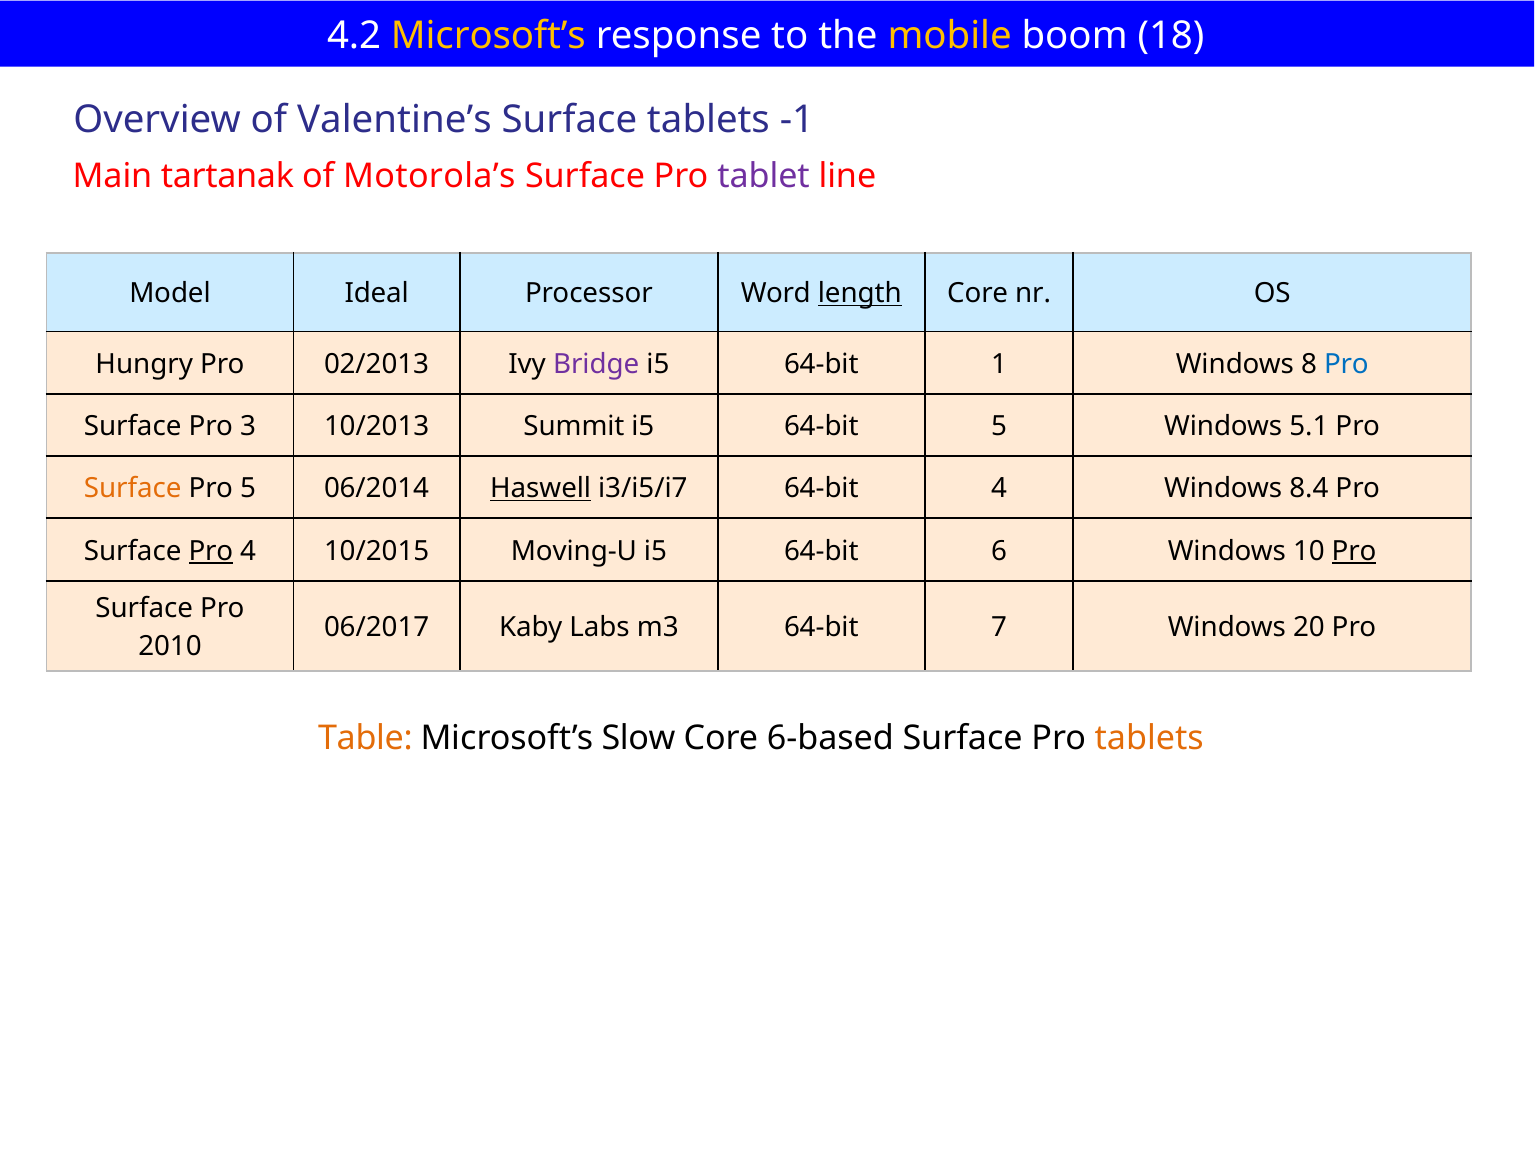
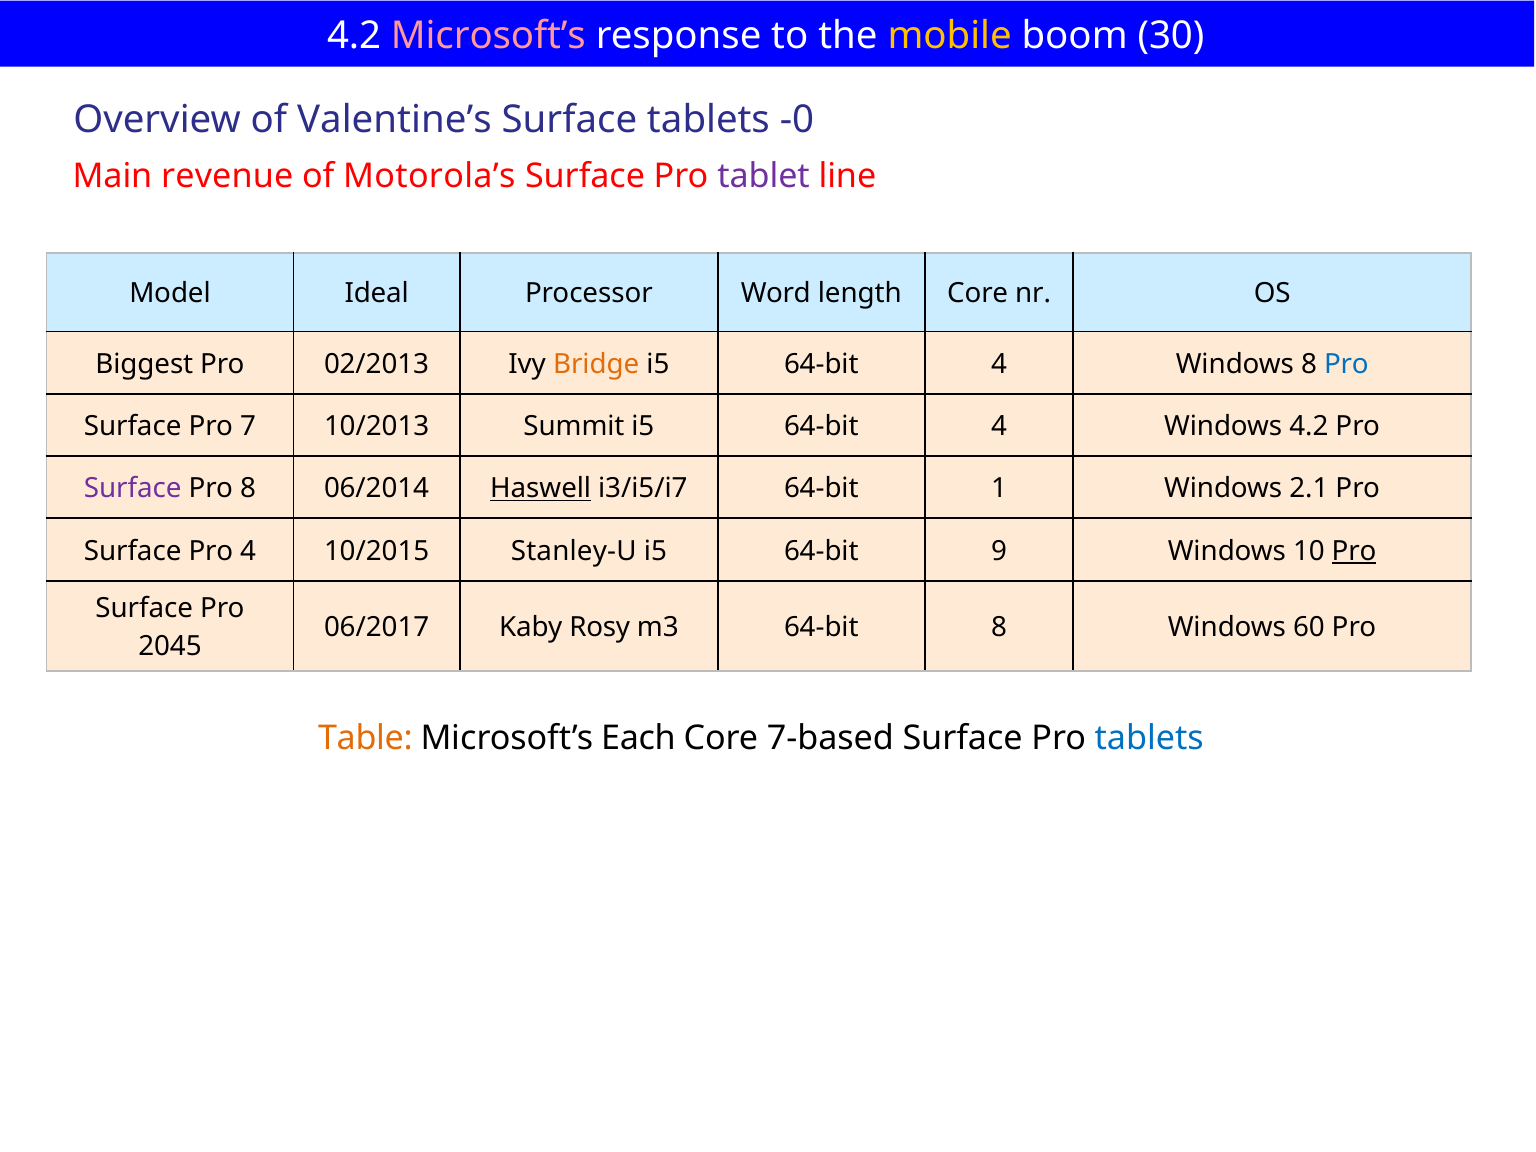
Microsoft’s at (488, 36) colour: yellow -> pink
18: 18 -> 30
-1: -1 -> -0
tartanak: tartanak -> revenue
length underline: present -> none
Hungry: Hungry -> Biggest
Bridge colour: purple -> orange
1 at (999, 364): 1 -> 4
3: 3 -> 7
5 at (999, 426): 5 -> 4
Windows 5.1: 5.1 -> 4.2
Surface at (133, 489) colour: orange -> purple
Pro 5: 5 -> 8
64-bit 4: 4 -> 1
8.4: 8.4 -> 2.1
Pro at (211, 551) underline: present -> none
Moving-U: Moving-U -> Stanley-U
6: 6 -> 9
Labs: Labs -> Rosy
64-bit 7: 7 -> 8
20: 20 -> 60
2010: 2010 -> 2045
Slow: Slow -> Each
6-based: 6-based -> 7-based
tablets at (1149, 739) colour: orange -> blue
